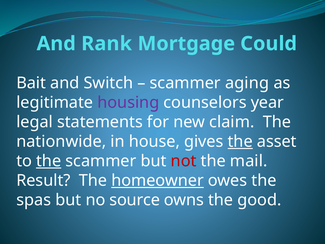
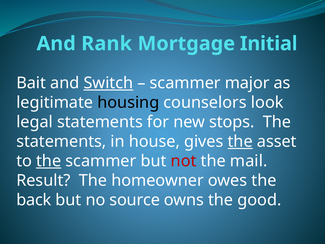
Could: Could -> Initial
Switch underline: none -> present
aging: aging -> major
housing colour: purple -> black
year: year -> look
claim: claim -> stops
nationwide at (61, 141): nationwide -> statements
homeowner underline: present -> none
spas: spas -> back
